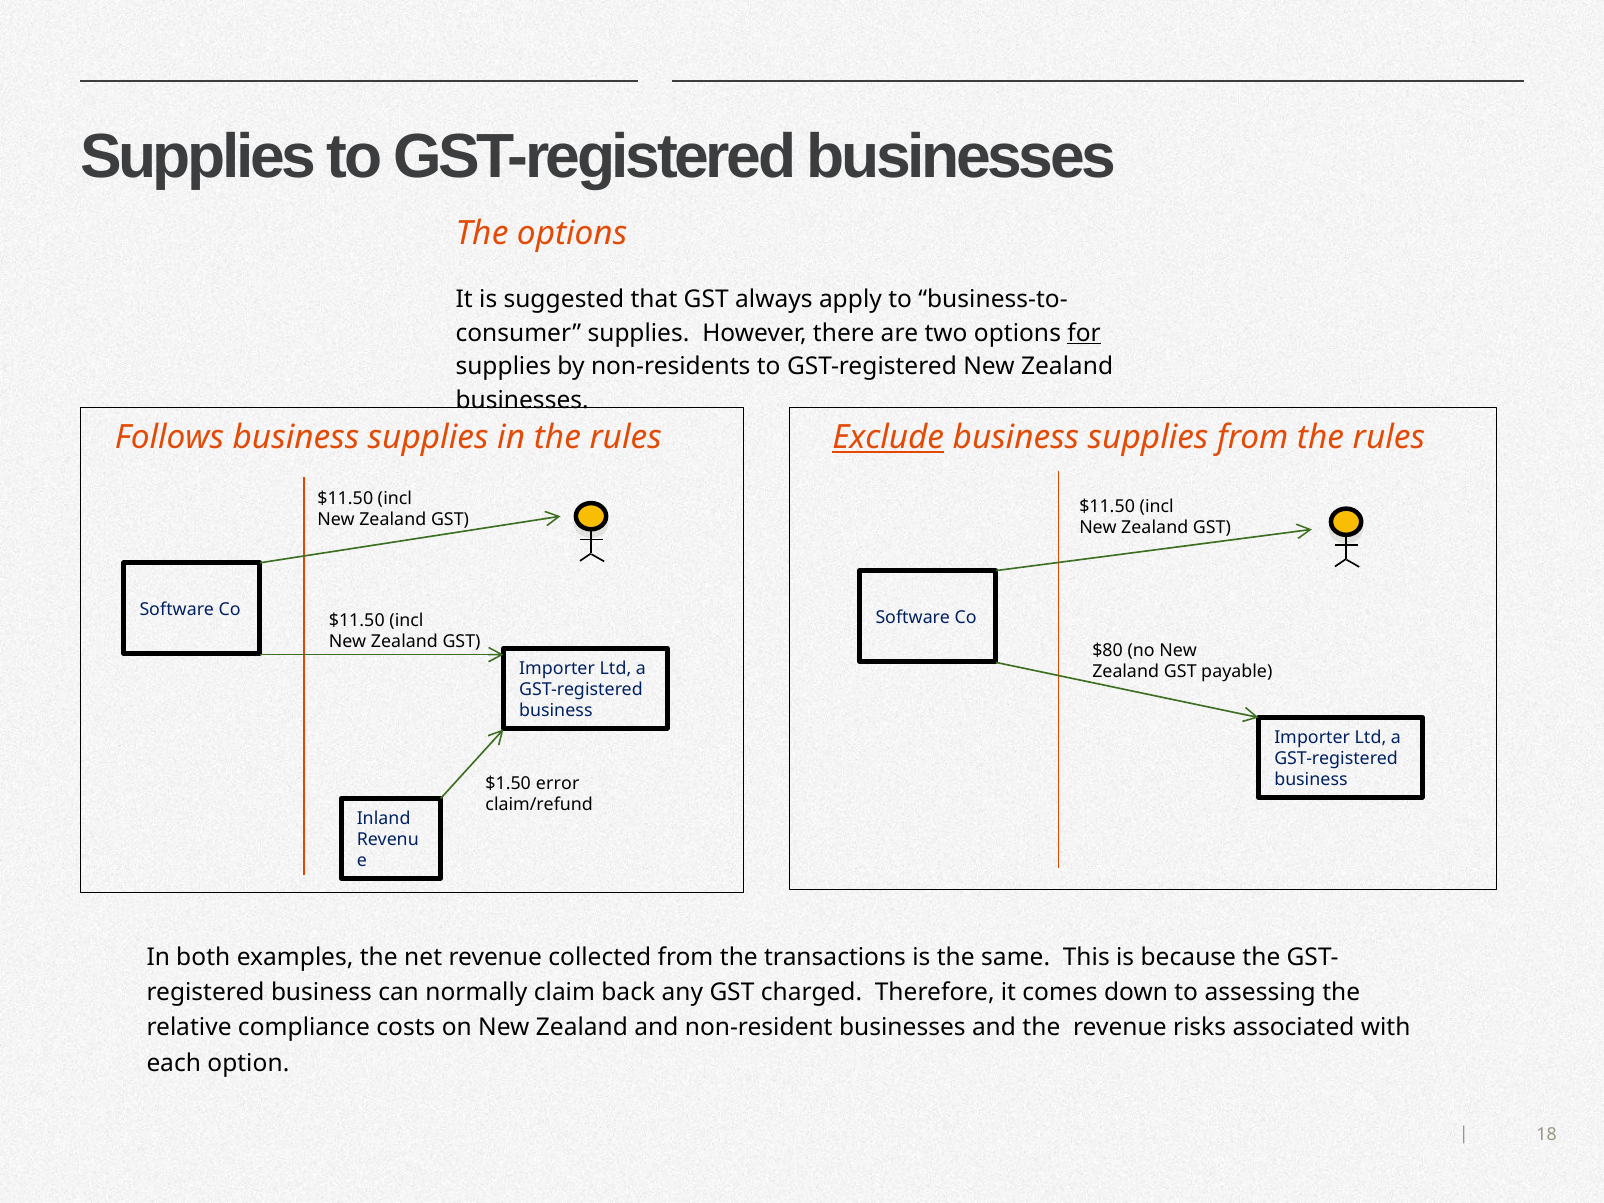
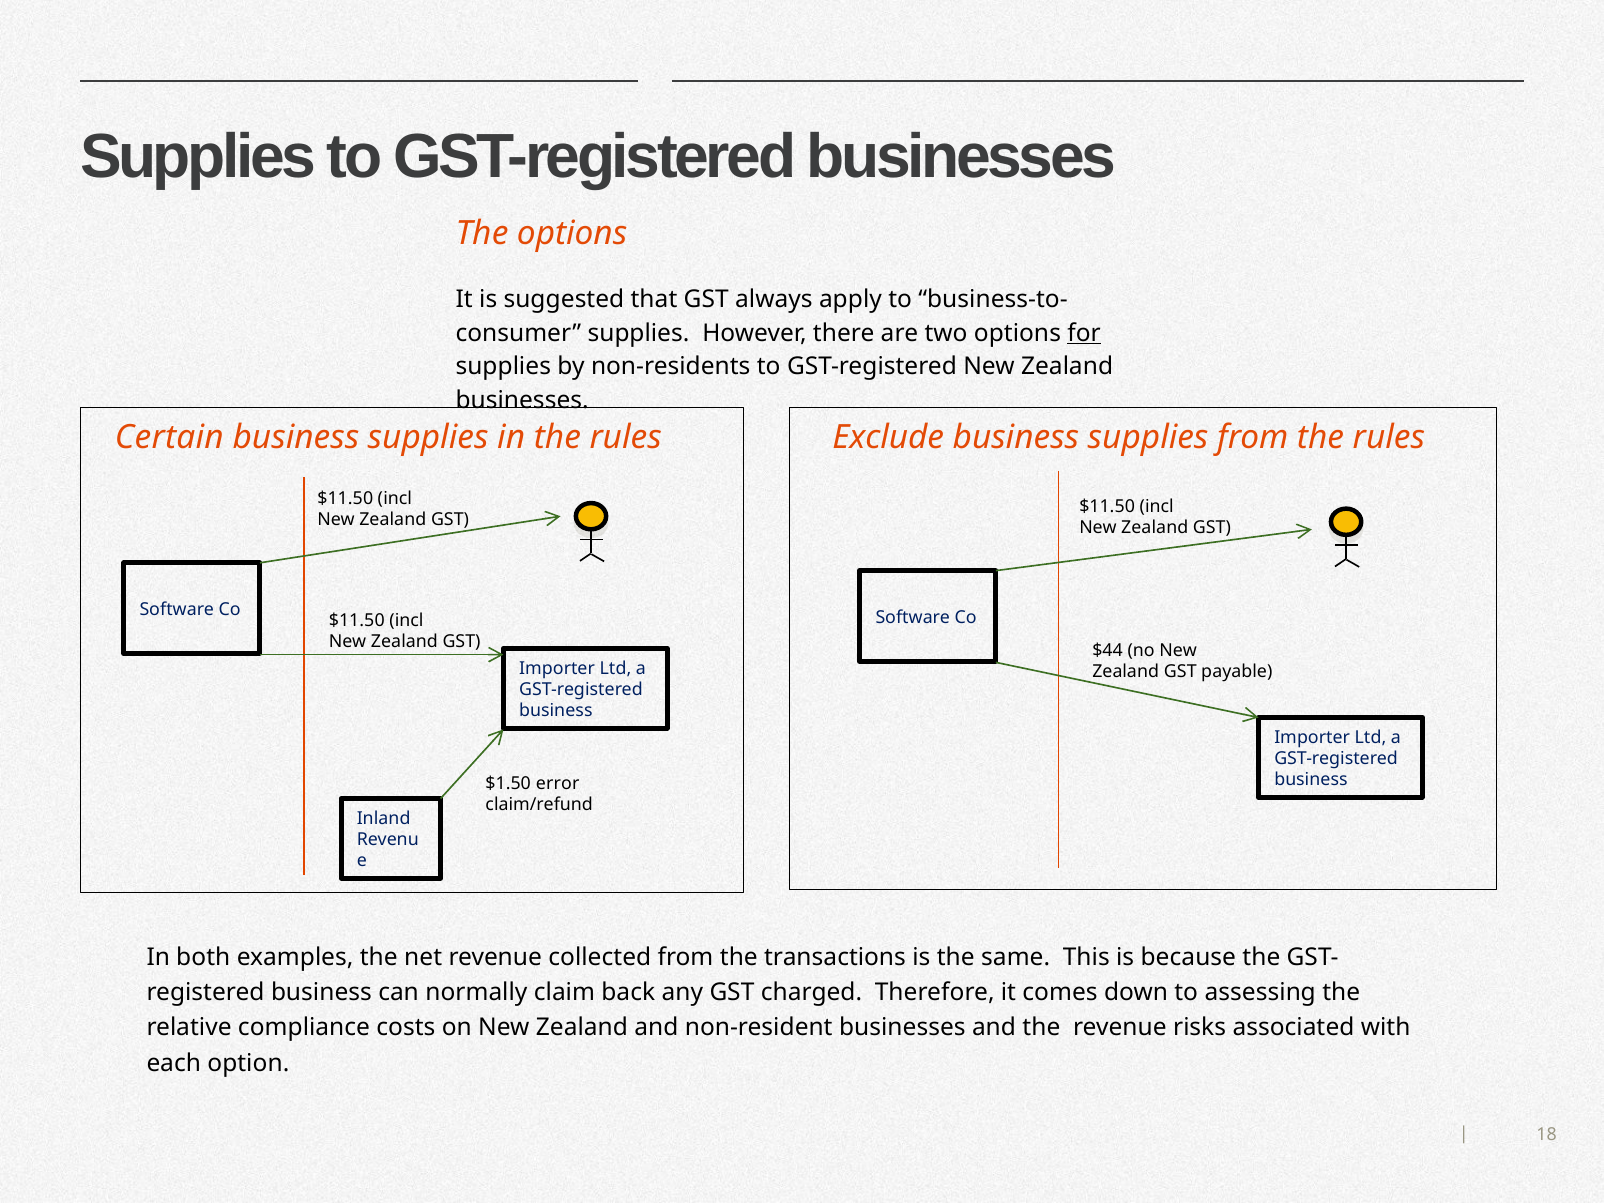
Follows: Follows -> Certain
Exclude underline: present -> none
$80: $80 -> $44
